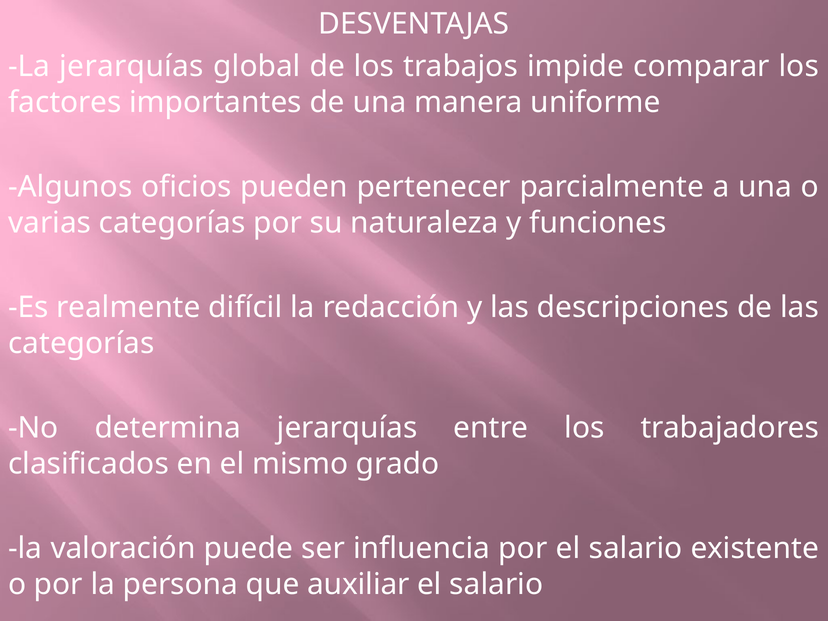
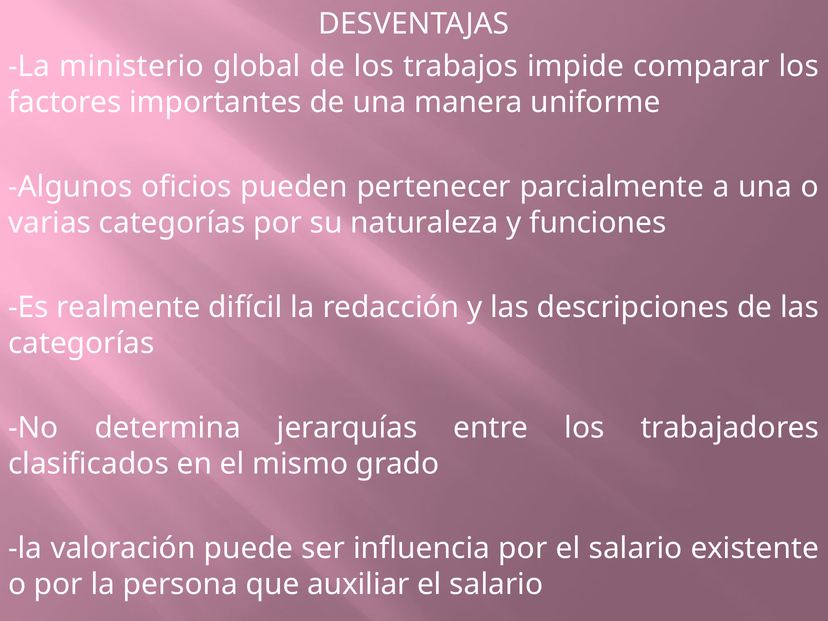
La jerarquías: jerarquías -> ministerio
